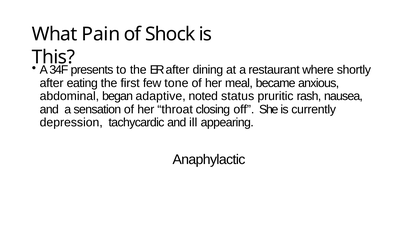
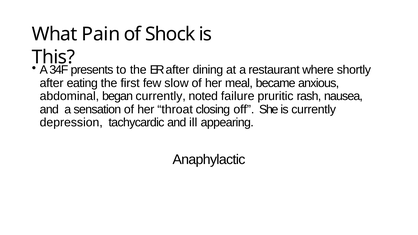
tone: tone -> slow
began adaptive: adaptive -> currently
status: status -> failure
